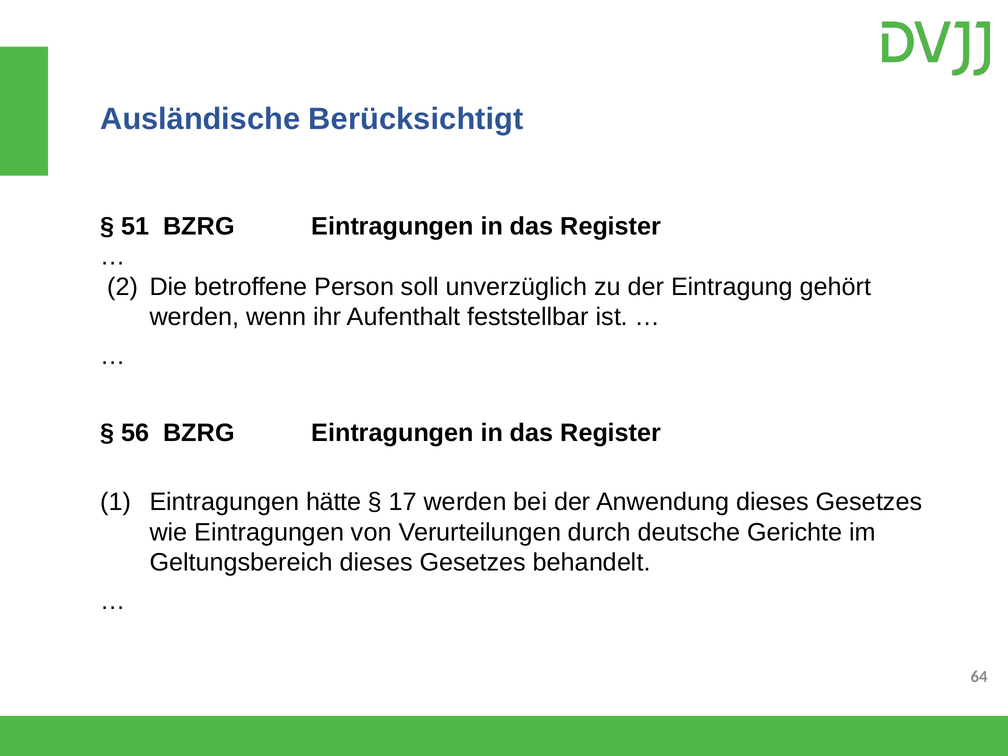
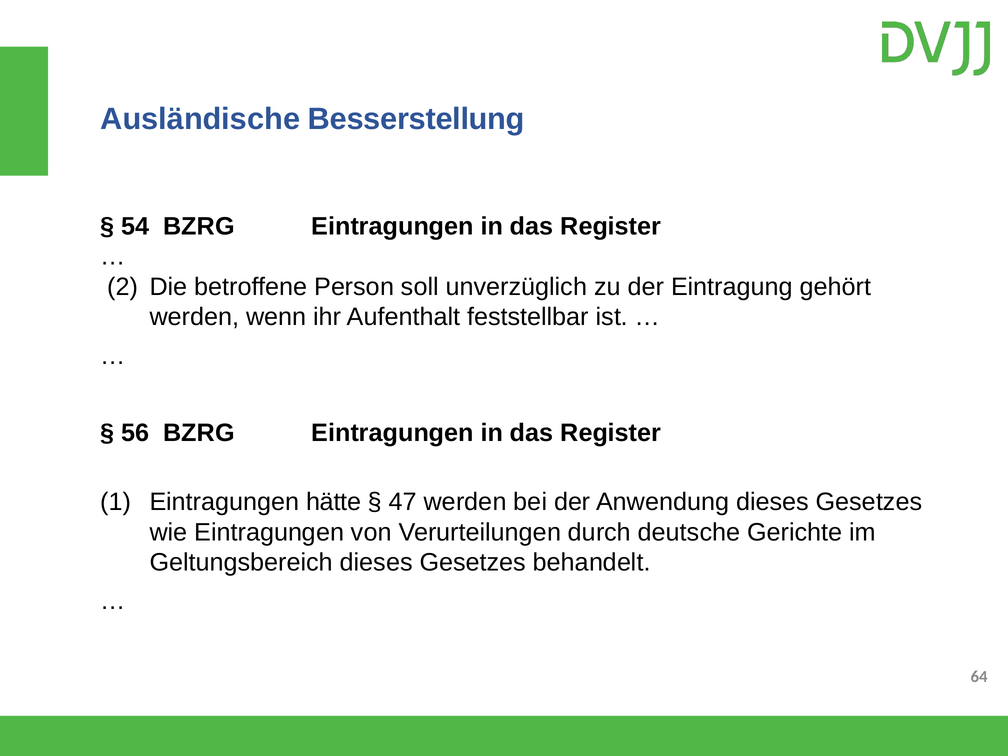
Berücksichtigt: Berücksichtigt -> Besserstellung
51: 51 -> 54
17: 17 -> 47
